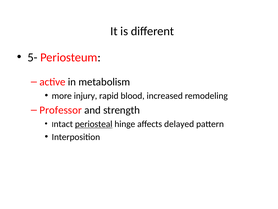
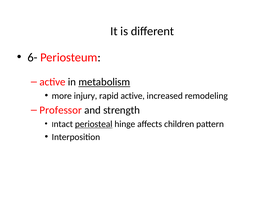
5-: 5- -> 6-
metabolism underline: none -> present
rapid blood: blood -> active
delayed: delayed -> children
